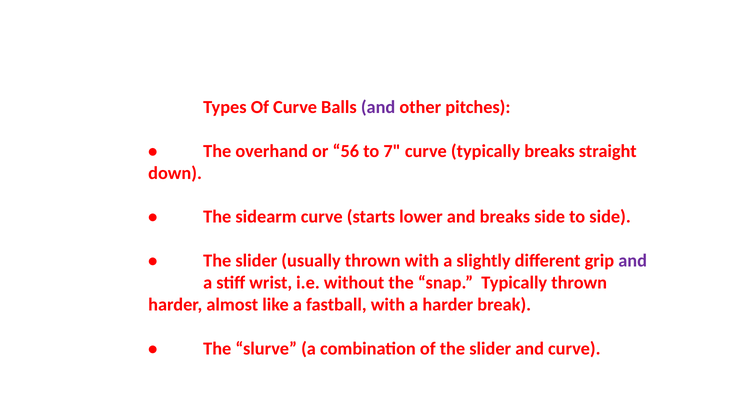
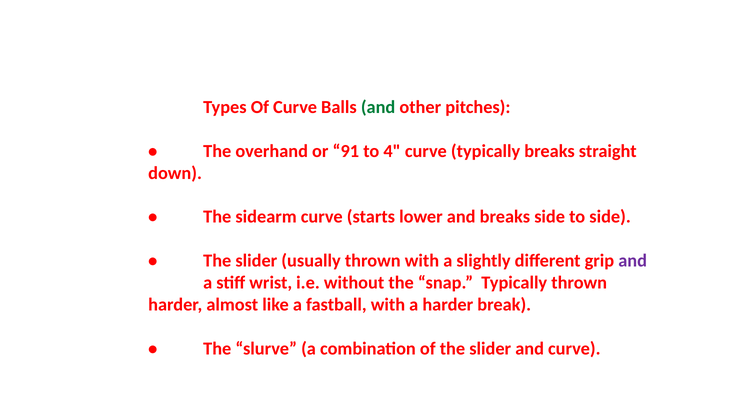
and at (378, 107) colour: purple -> green
56: 56 -> 91
7: 7 -> 4
